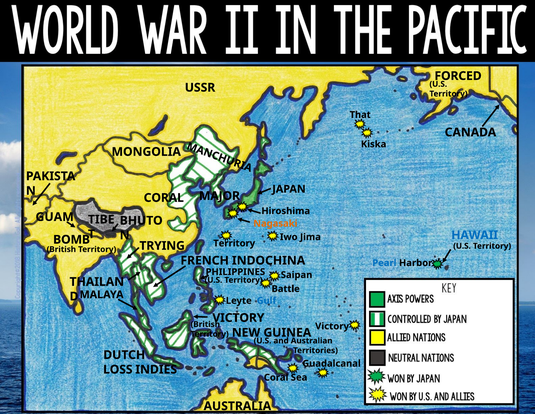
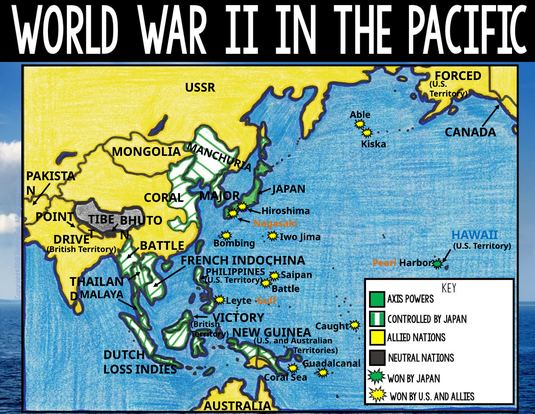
That: That -> Able
GUAM: GUAM -> POINT
BOMB: BOMB -> DRIVE
Territory at (234, 243): Territory -> Bombing
TRYING at (162, 245): TRYING -> BATTLE
Pearl colour: blue -> orange
Gulf colour: blue -> orange
Victory at (332, 326): Victory -> Caught
